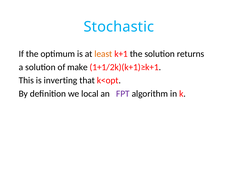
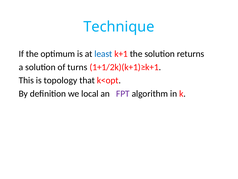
Stochastic: Stochastic -> Technique
least colour: orange -> blue
make: make -> turns
inverting: inverting -> topology
